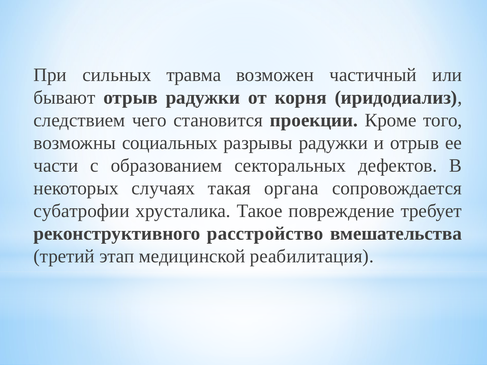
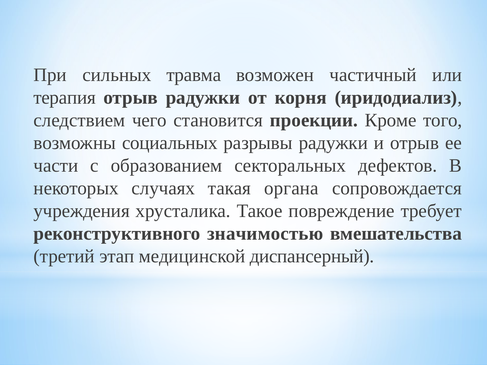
бывают: бывают -> терапия
субатрофии: субатрофии -> учреждения
расстройство: расстройство -> значимостью
реабилитация: реабилитация -> диспансерный
